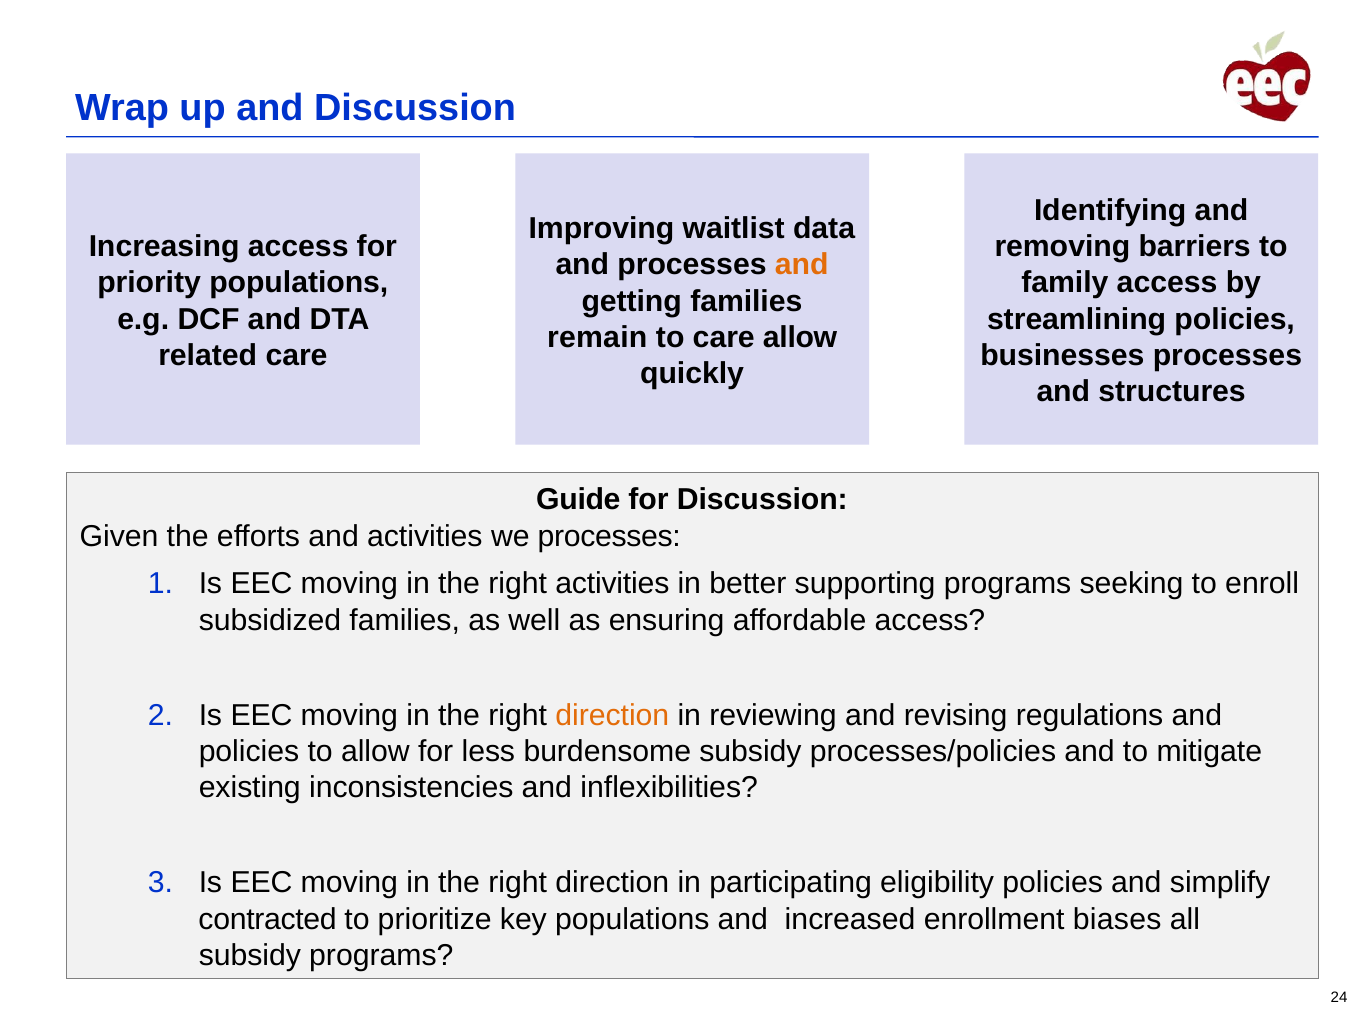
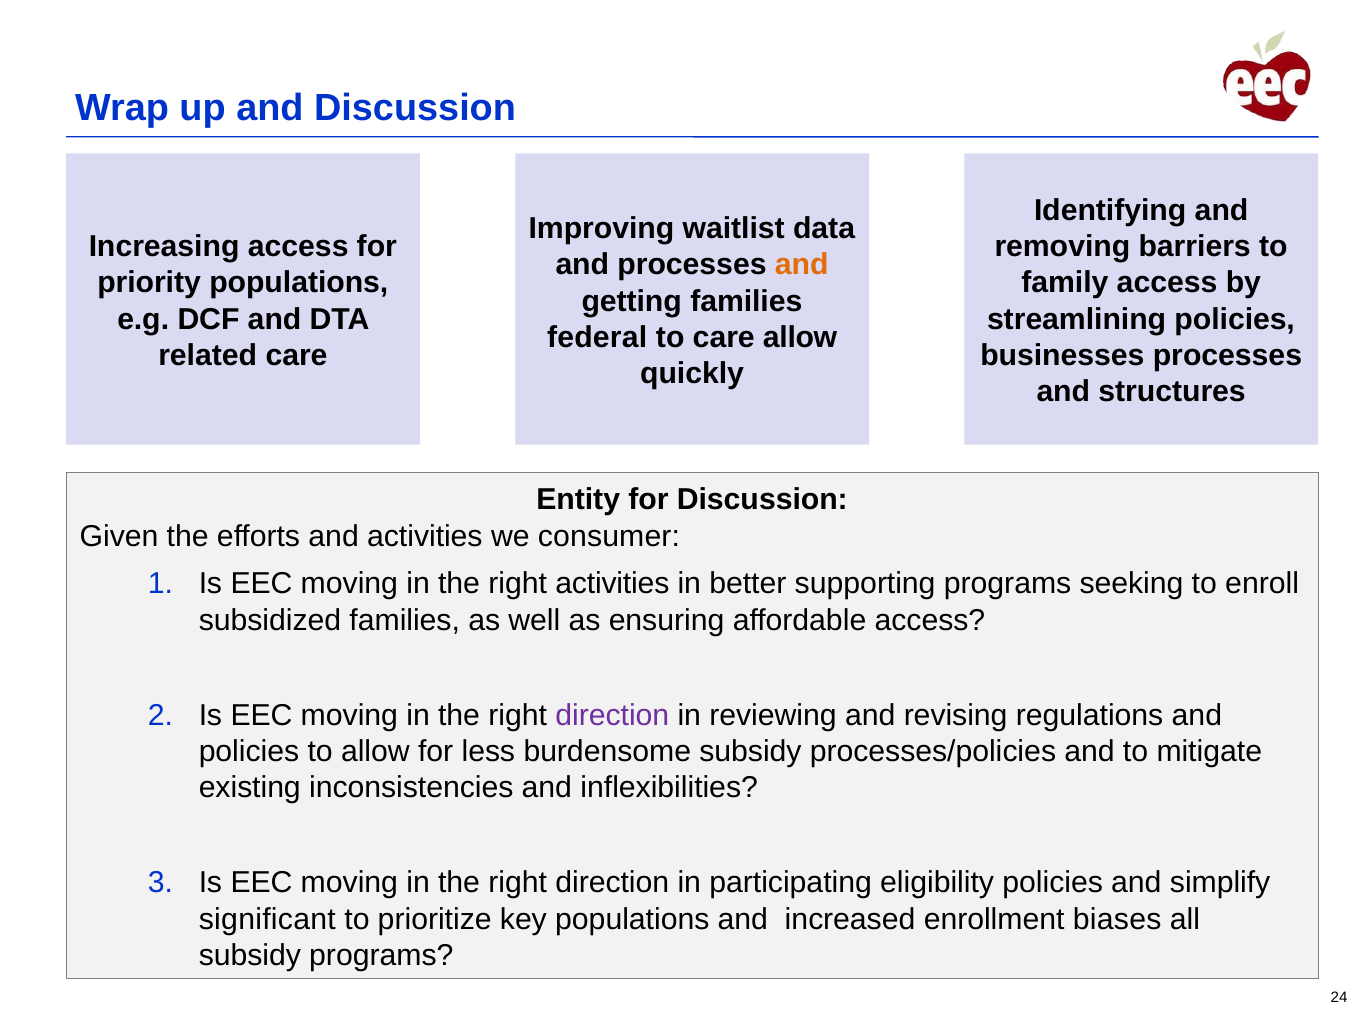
remain: remain -> federal
Guide: Guide -> Entity
we processes: processes -> consumer
direction at (612, 716) colour: orange -> purple
contracted: contracted -> significant
